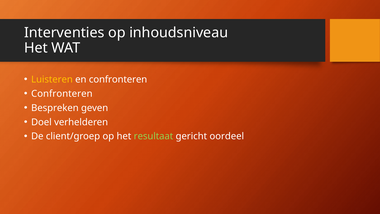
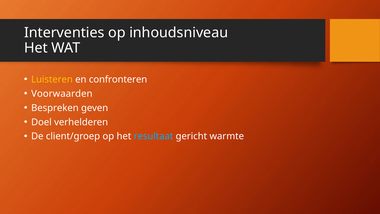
Confronteren at (62, 94): Confronteren -> Voorwaarden
resultaat colour: light green -> light blue
oordeel: oordeel -> warmte
